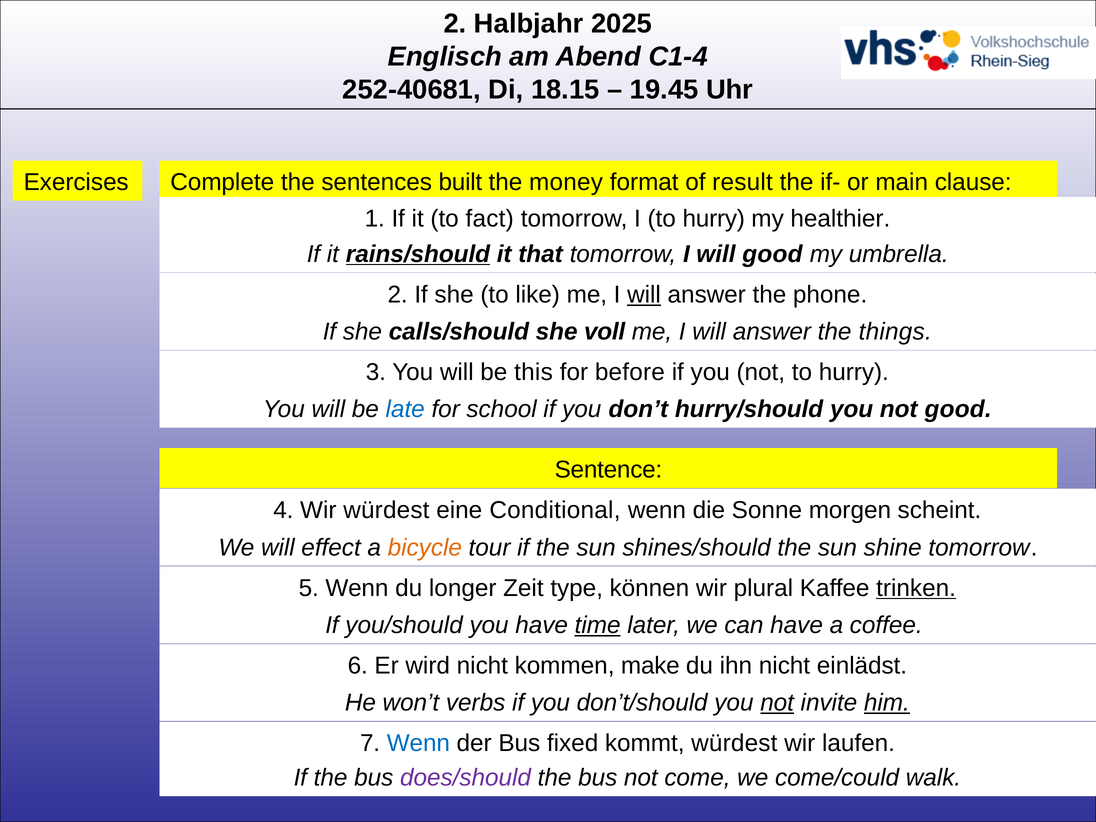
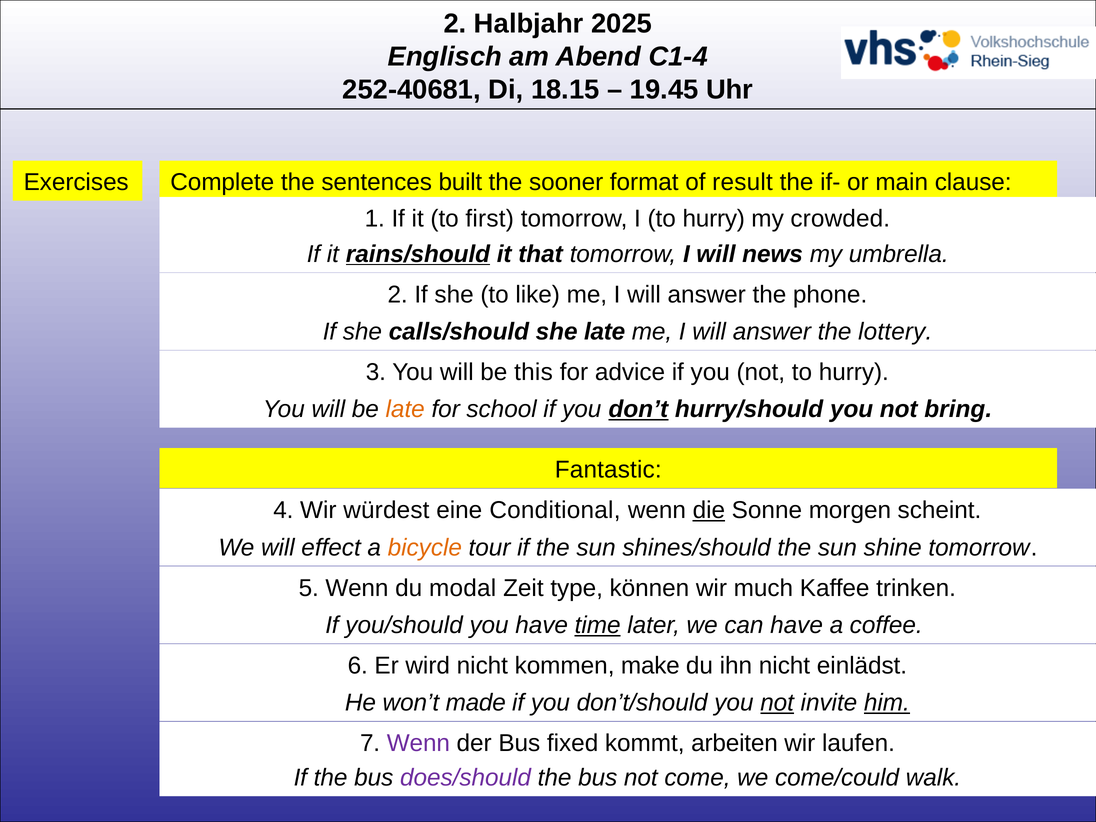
money: money -> sooner
fact: fact -> first
healthier: healthier -> crowded
will good: good -> news
will at (644, 295) underline: present -> none
she voll: voll -> late
things: things -> lottery
before: before -> advice
late at (405, 409) colour: blue -> orange
don’t underline: none -> present
not good: good -> bring
Sentence: Sentence -> Fantastic
die underline: none -> present
longer: longer -> modal
plural: plural -> much
trinken underline: present -> none
verbs: verbs -> made
Wenn at (418, 743) colour: blue -> purple
kommt würdest: würdest -> arbeiten
